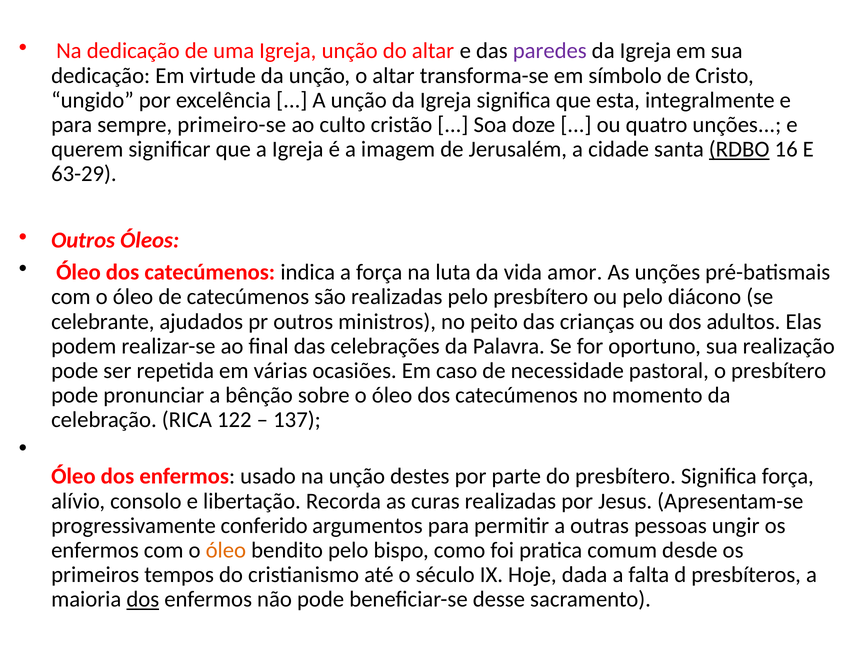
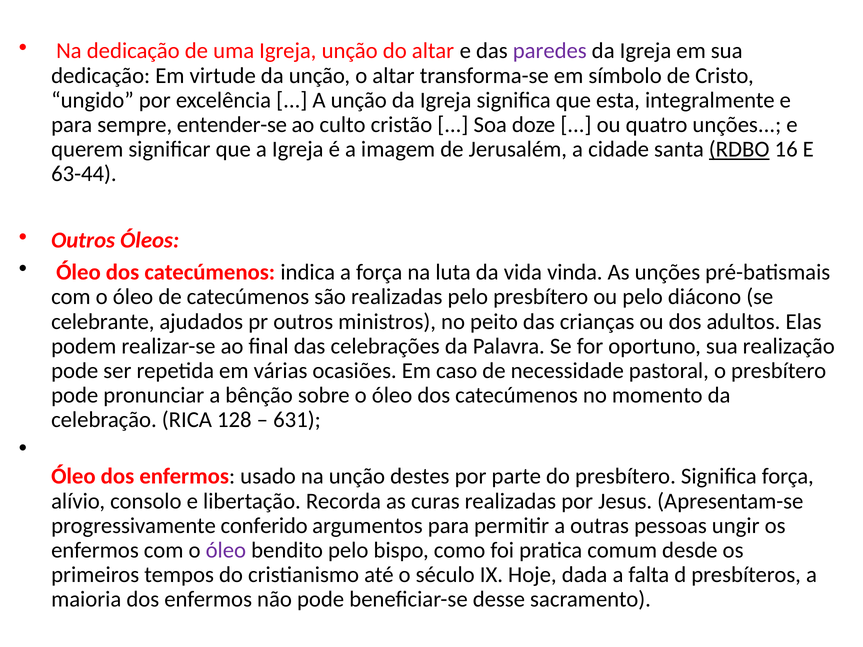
primeiro-se: primeiro-se -> entender-se
63-29: 63-29 -> 63-44
amor: amor -> vinda
122: 122 -> 128
137: 137 -> 631
óleo at (226, 550) colour: orange -> purple
dos at (143, 600) underline: present -> none
